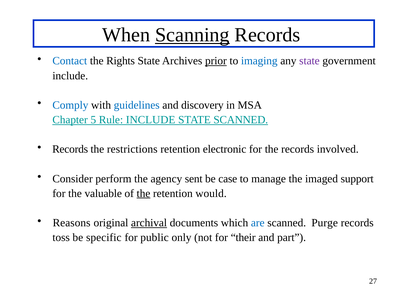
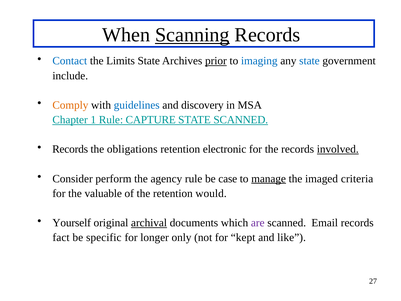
Rights: Rights -> Limits
state at (309, 61) colour: purple -> blue
Comply colour: blue -> orange
5: 5 -> 1
Rule INCLUDE: INCLUDE -> CAPTURE
restrictions: restrictions -> obligations
involved underline: none -> present
agency sent: sent -> rule
manage underline: none -> present
support: support -> criteria
the at (143, 193) underline: present -> none
Reasons: Reasons -> Yourself
are colour: blue -> purple
Purge: Purge -> Email
toss: toss -> fact
public: public -> longer
their: their -> kept
part: part -> like
